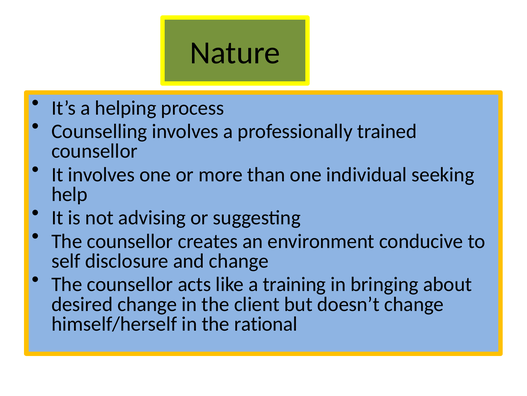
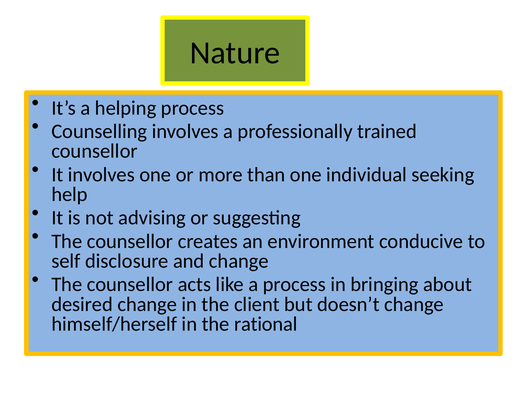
a training: training -> process
